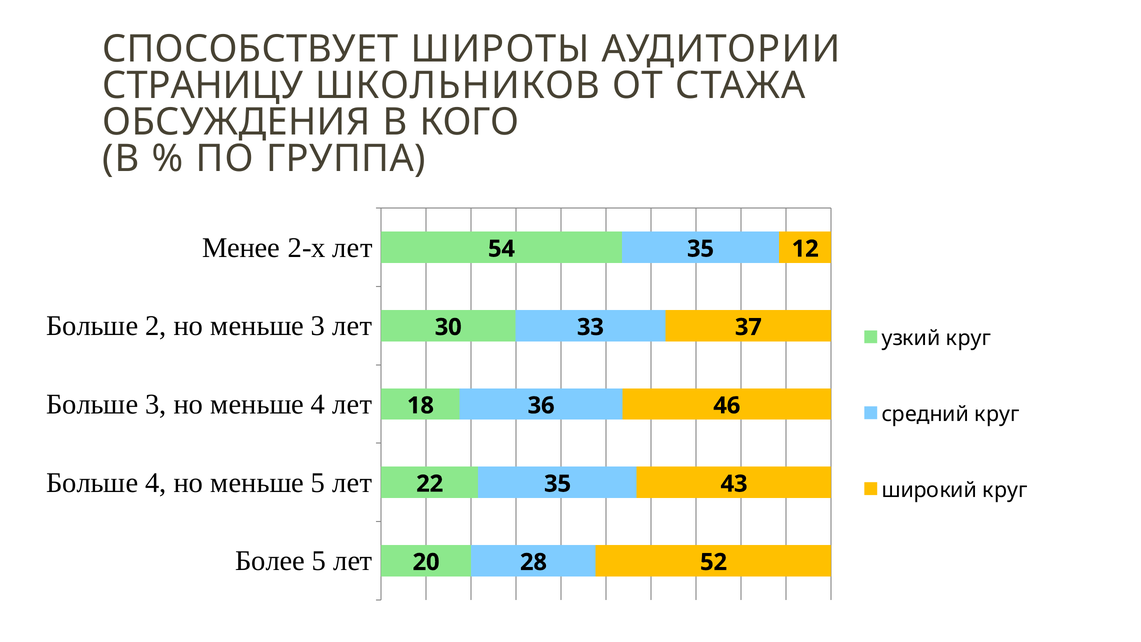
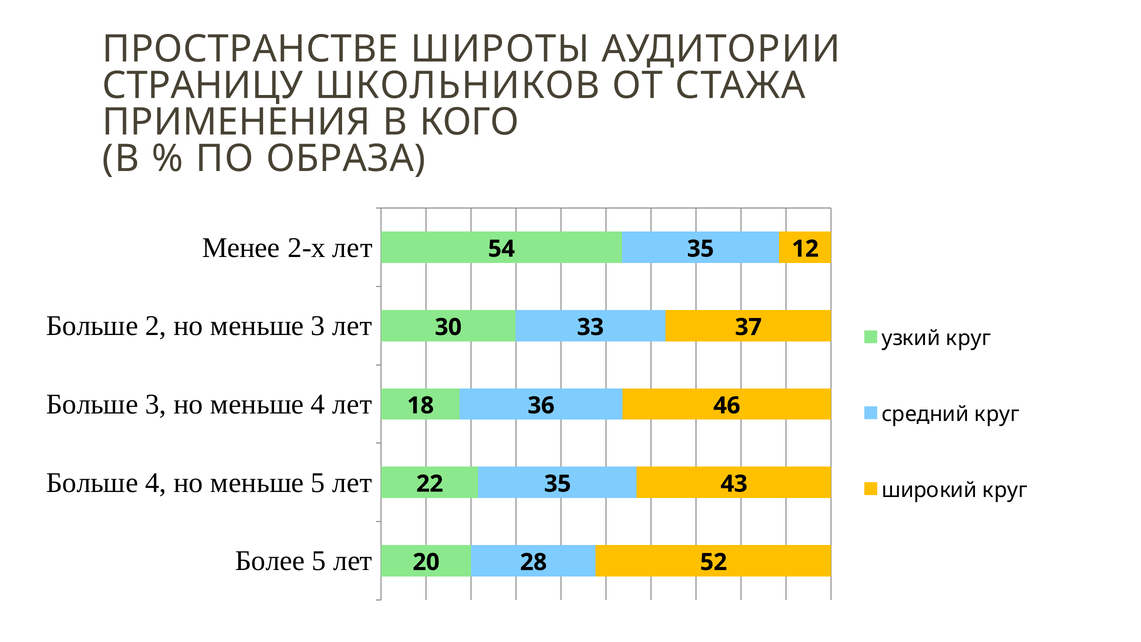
СПОСОБСТВУЕТ: СПОСОБСТВУЕТ -> ПРОСТРАНСТВЕ
ОБСУЖДЕНИЯ: ОБСУЖДЕНИЯ -> ПРИМЕНЕНИЯ
ГРУППА: ГРУППА -> ОБРАЗА
